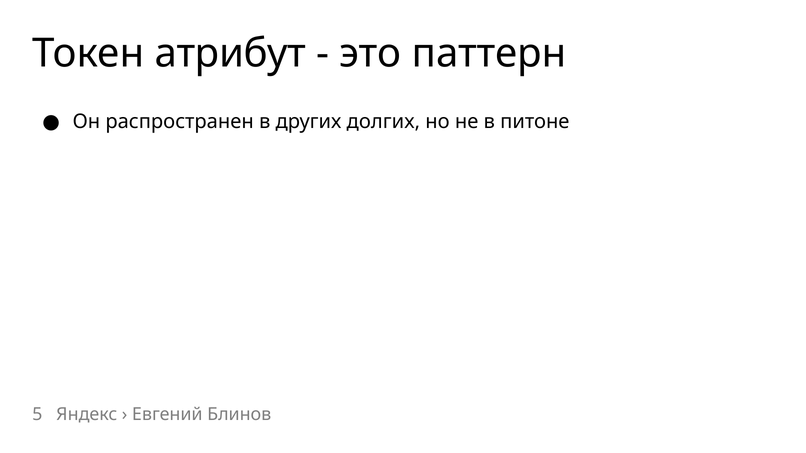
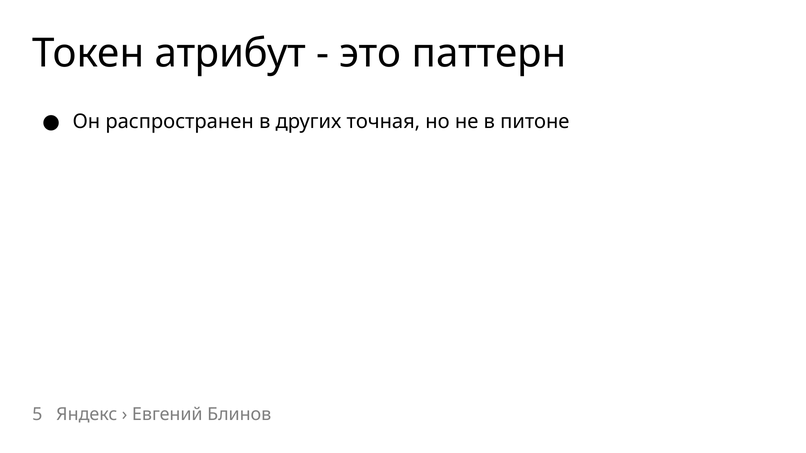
долгих: долгих -> точная
